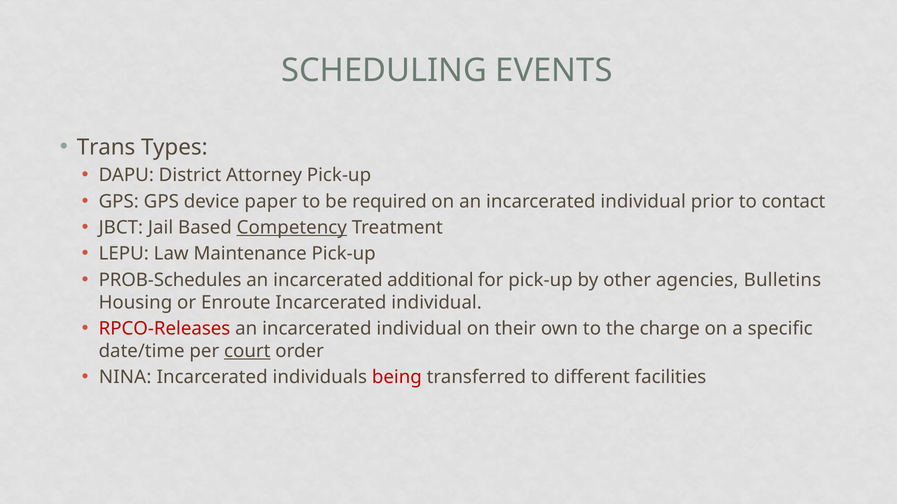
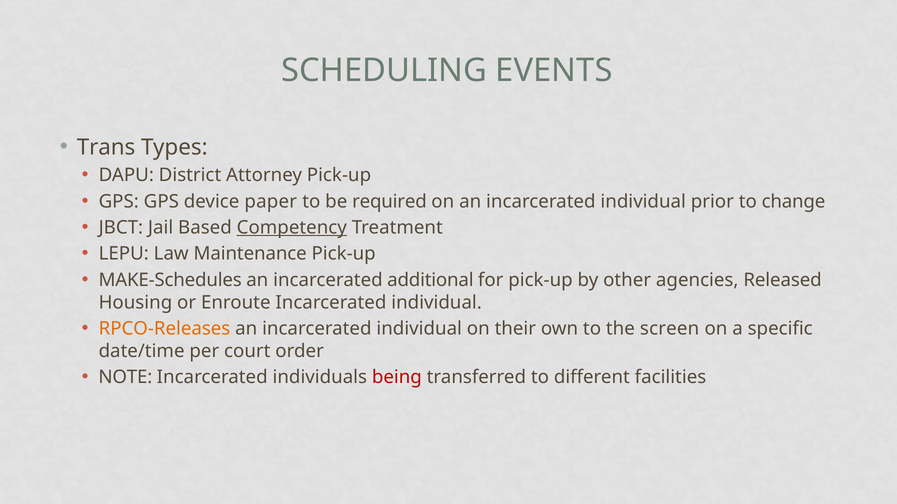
contact: contact -> change
PROB-Schedules: PROB-Schedules -> MAKE-Schedules
Bulletins: Bulletins -> Released
RPCO-Releases colour: red -> orange
charge: charge -> screen
court underline: present -> none
NINA: NINA -> NOTE
